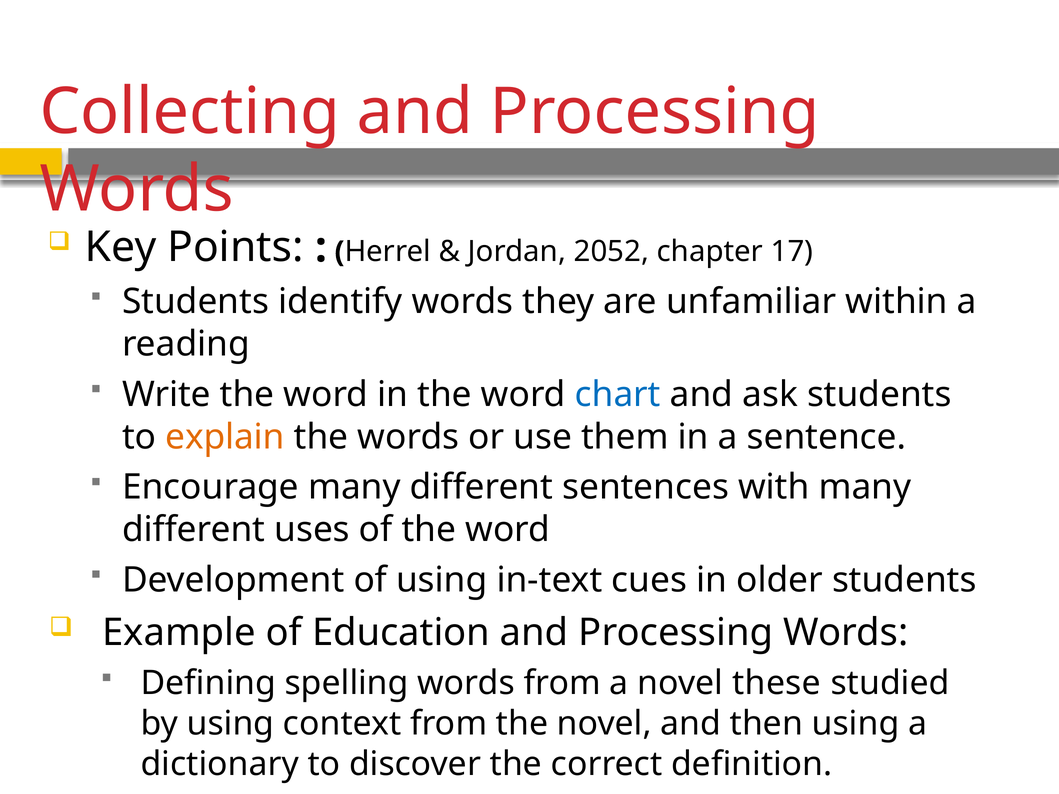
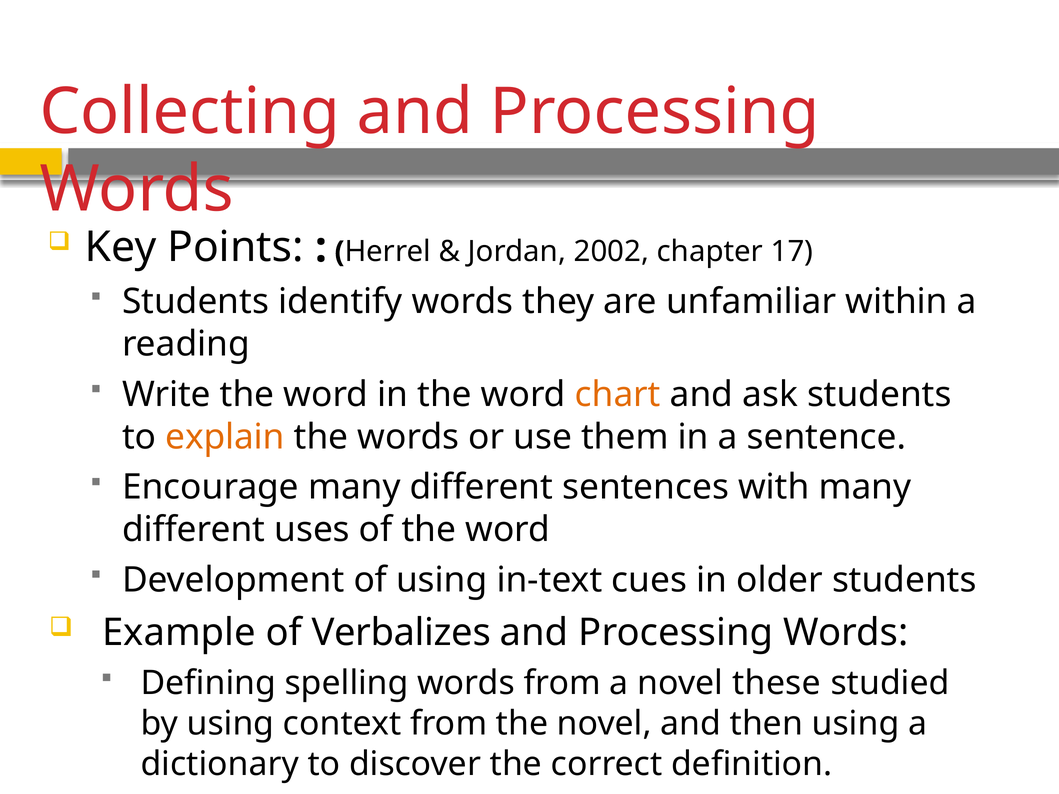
2052: 2052 -> 2002
chart colour: blue -> orange
Education: Education -> Verbalizes
